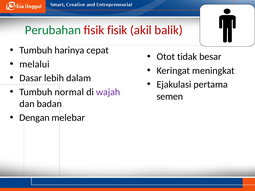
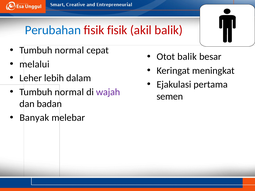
Perubahan colour: green -> blue
harinya at (69, 50): harinya -> normal
Otot tidak: tidak -> balik
Dasar: Dasar -> Leher
Dengan: Dengan -> Banyak
